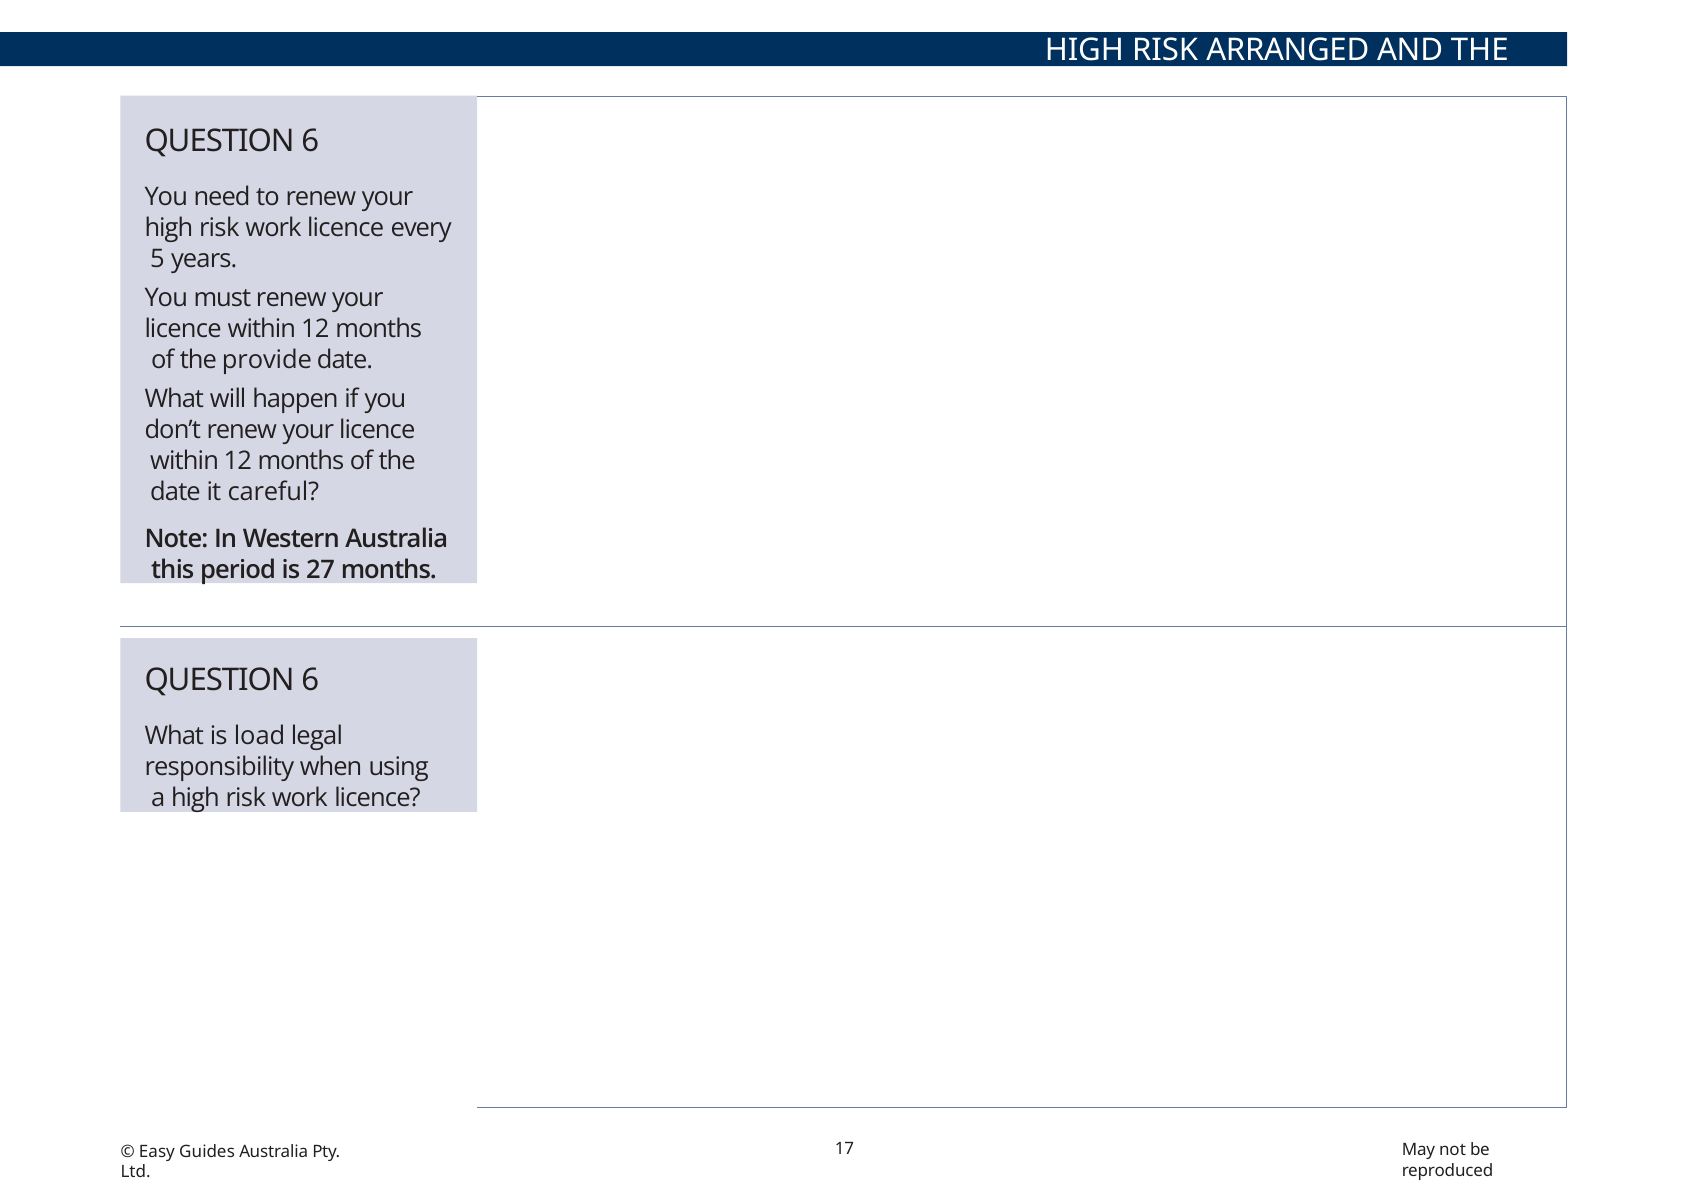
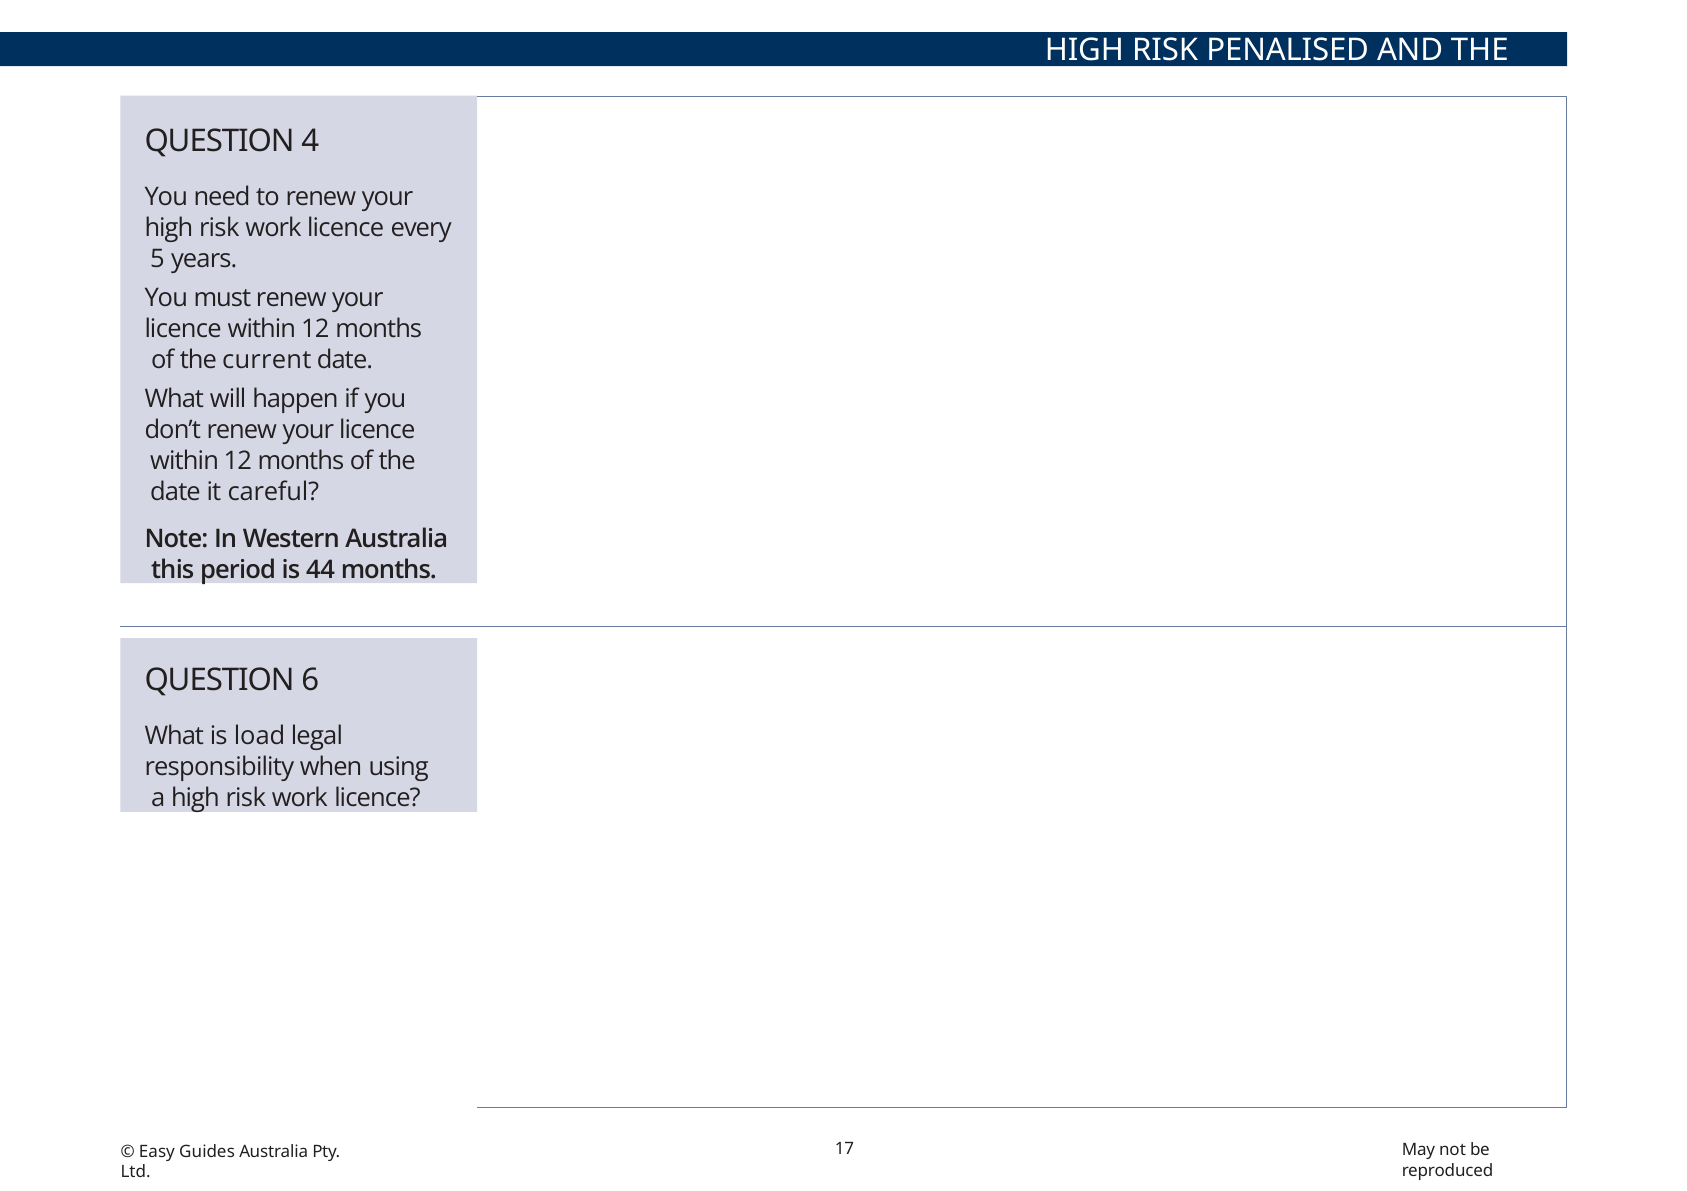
ARRANGED: ARRANGED -> PENALISED
6 at (310, 141): 6 -> 4
provide: provide -> current
27: 27 -> 44
